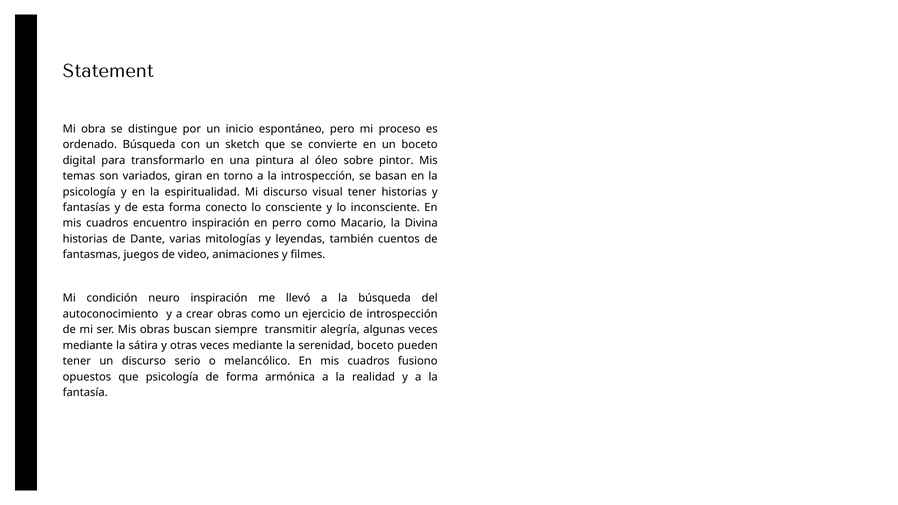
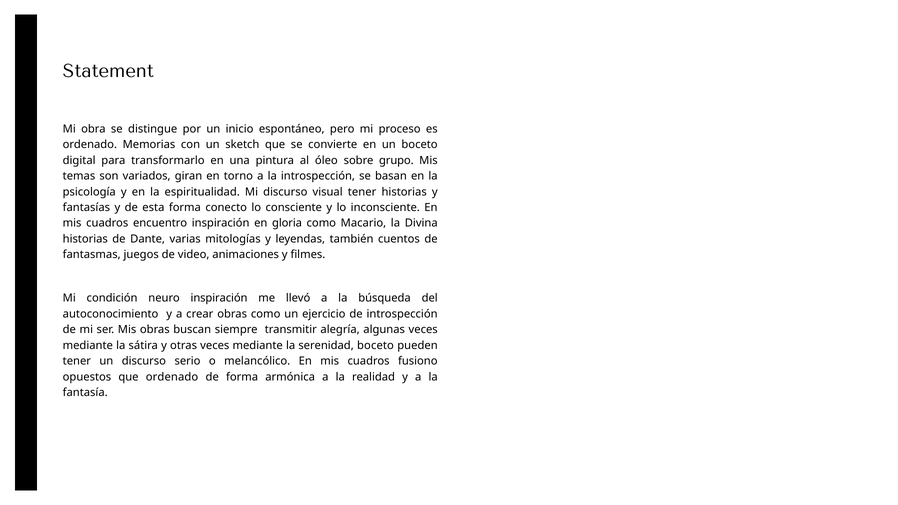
ordenado Búsqueda: Búsqueda -> Memorias
pintor: pintor -> grupo
perro: perro -> gloria
que psicología: psicología -> ordenado
